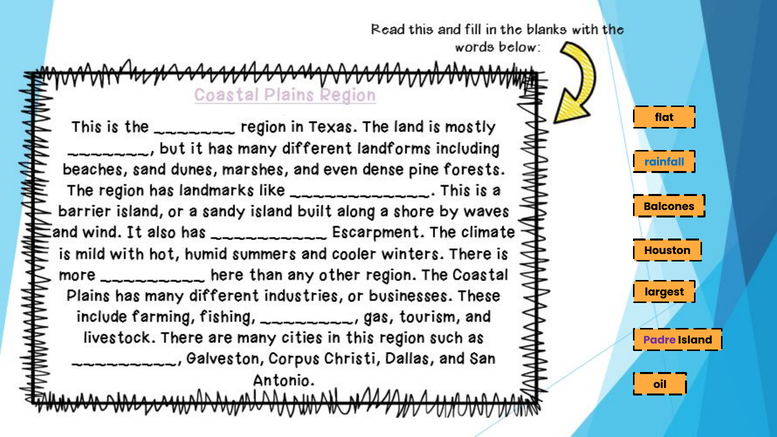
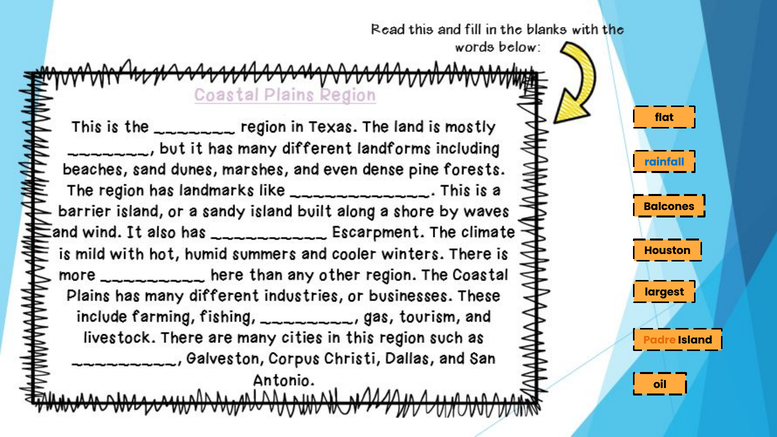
Padre colour: purple -> orange
